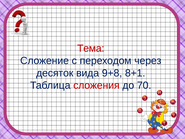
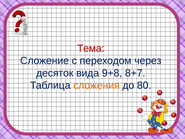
8+1: 8+1 -> 8+7
сложения colour: red -> orange
70: 70 -> 80
